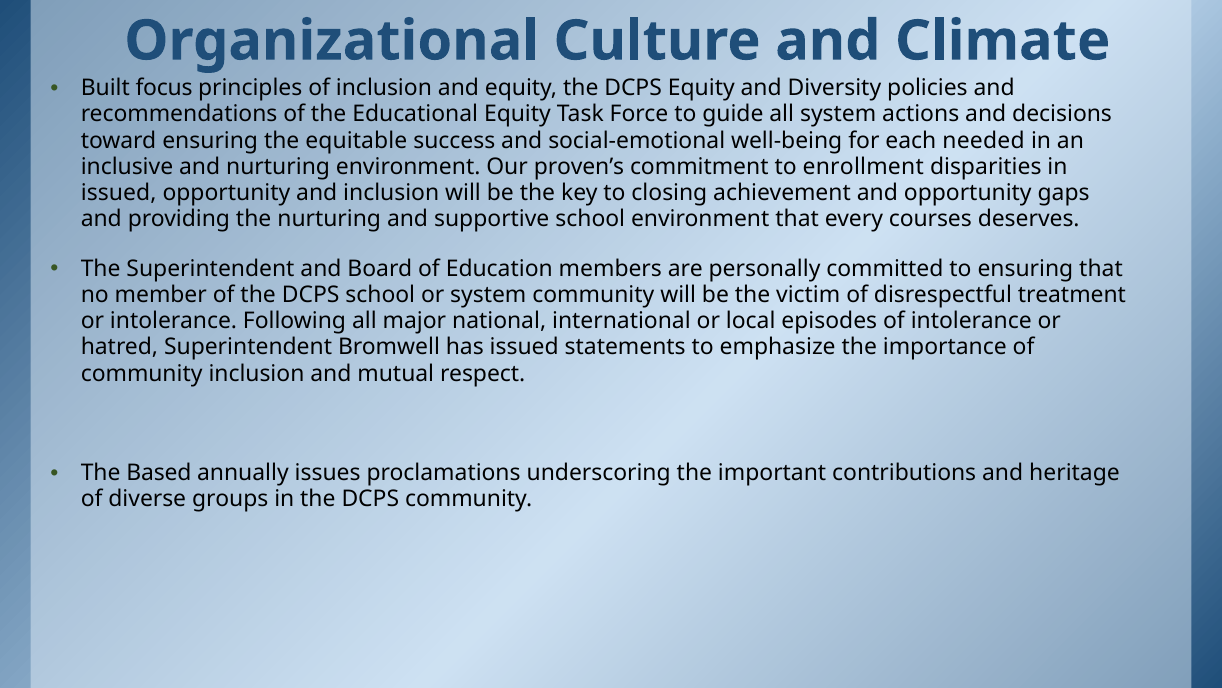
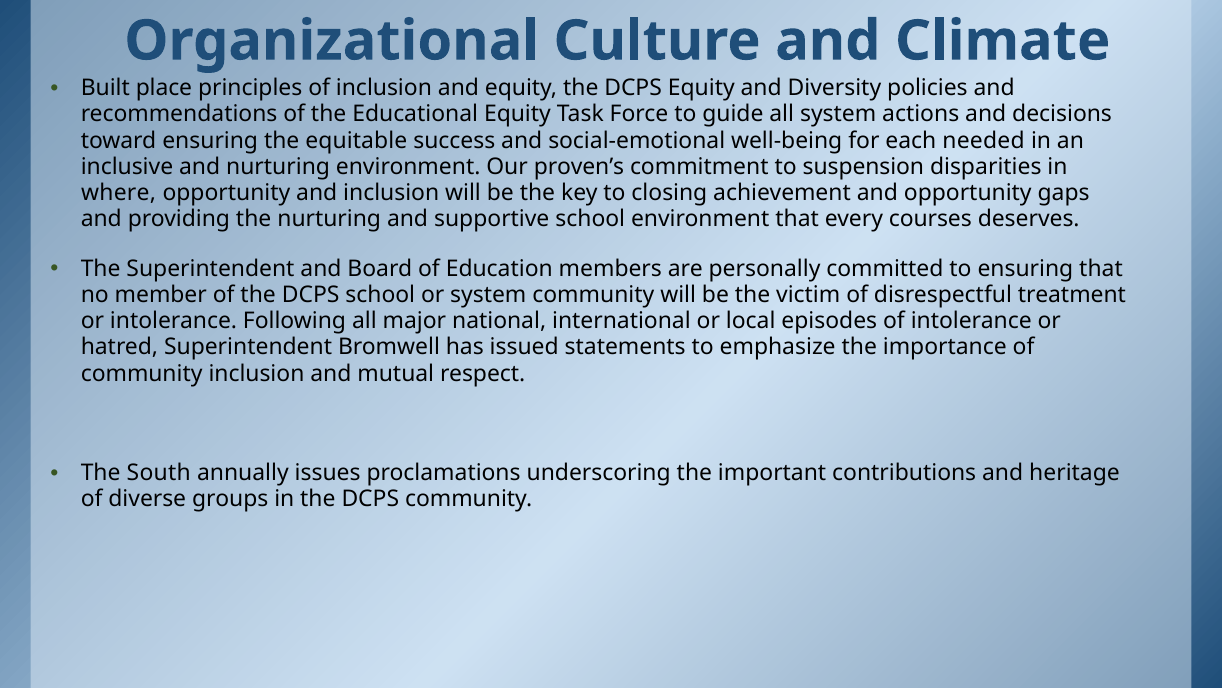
focus: focus -> place
enrollment: enrollment -> suspension
issued at (119, 193): issued -> where
Based: Based -> South
